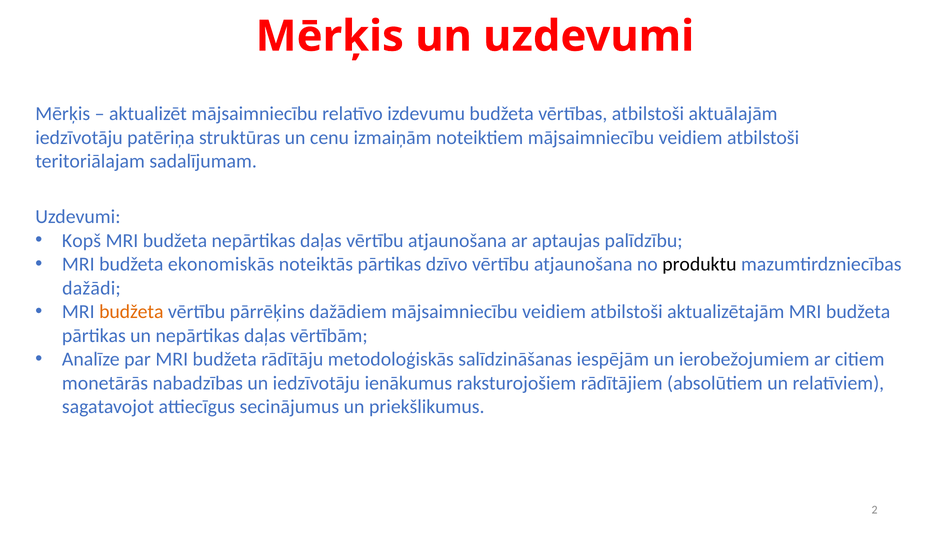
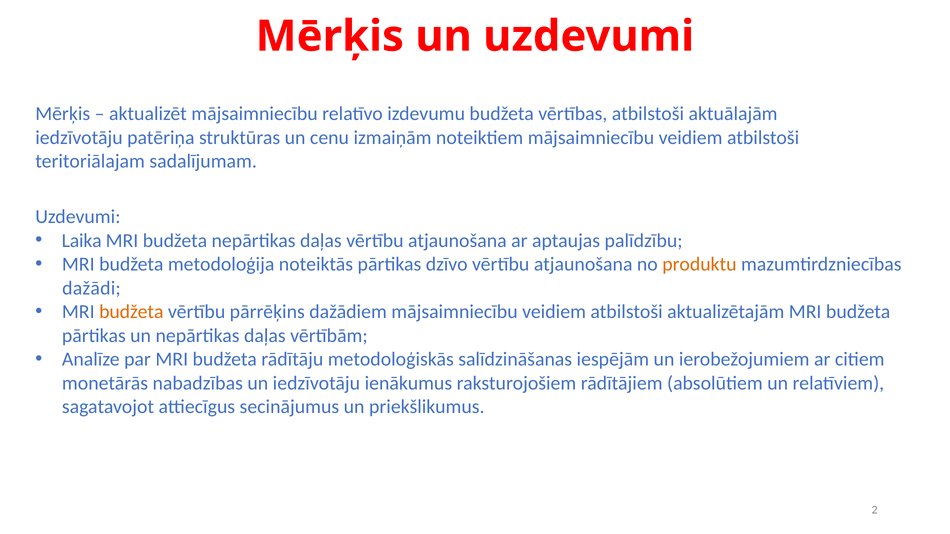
Kopš: Kopš -> Laika
ekonomiskās: ekonomiskās -> metodoloģija
produktu colour: black -> orange
